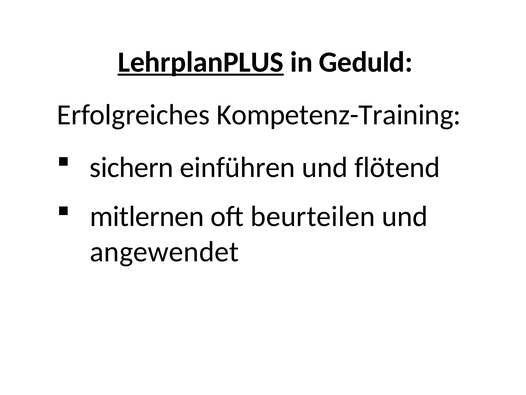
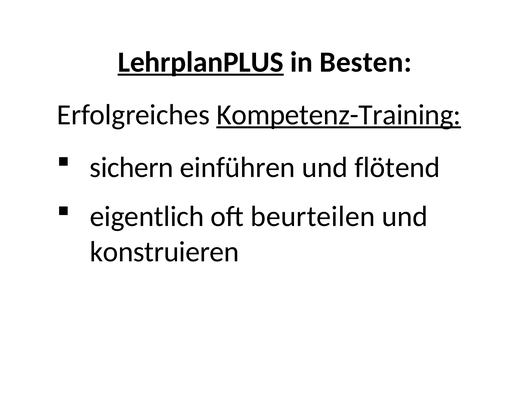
Geduld: Geduld -> Besten
Kompetenz-Training underline: none -> present
mitlernen: mitlernen -> eigentlich
angewendet: angewendet -> konstruieren
